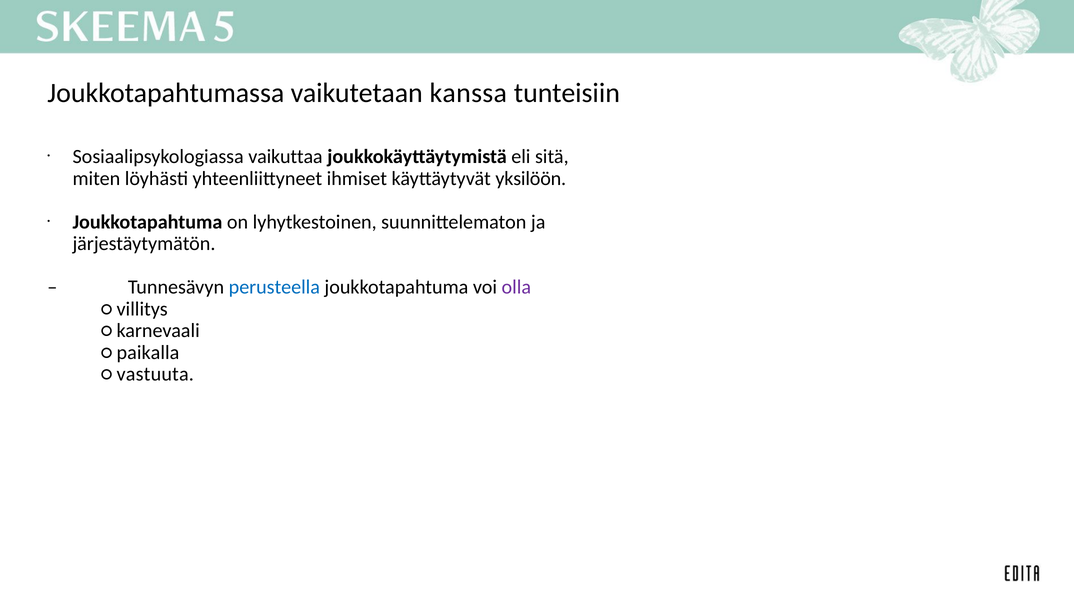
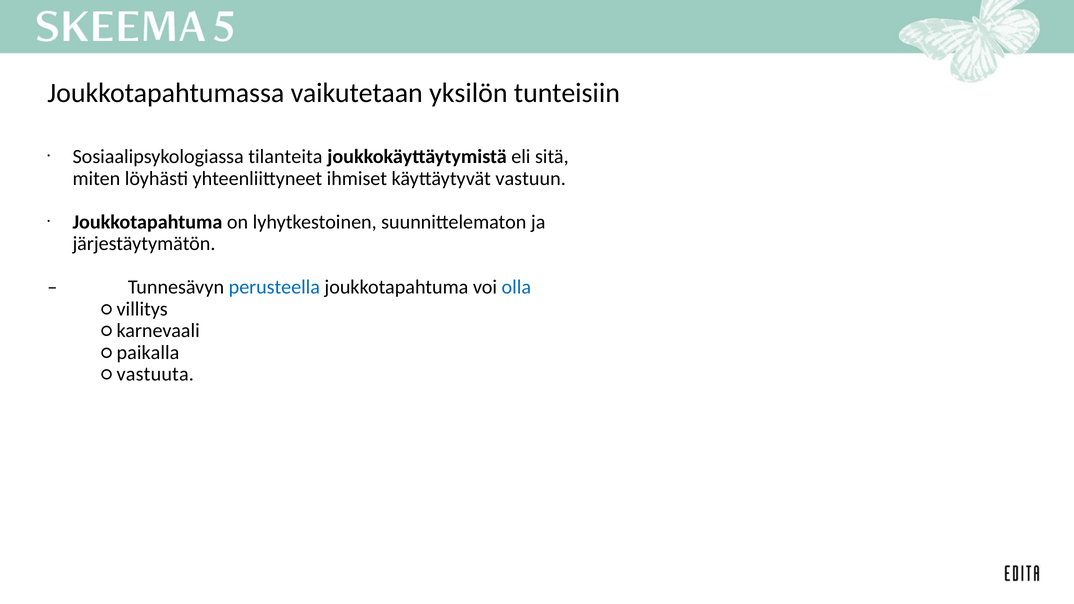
kanssa: kanssa -> yksilön
vaikuttaa: vaikuttaa -> tilanteita
yksilöön: yksilöön -> vastuun
olla colour: purple -> blue
